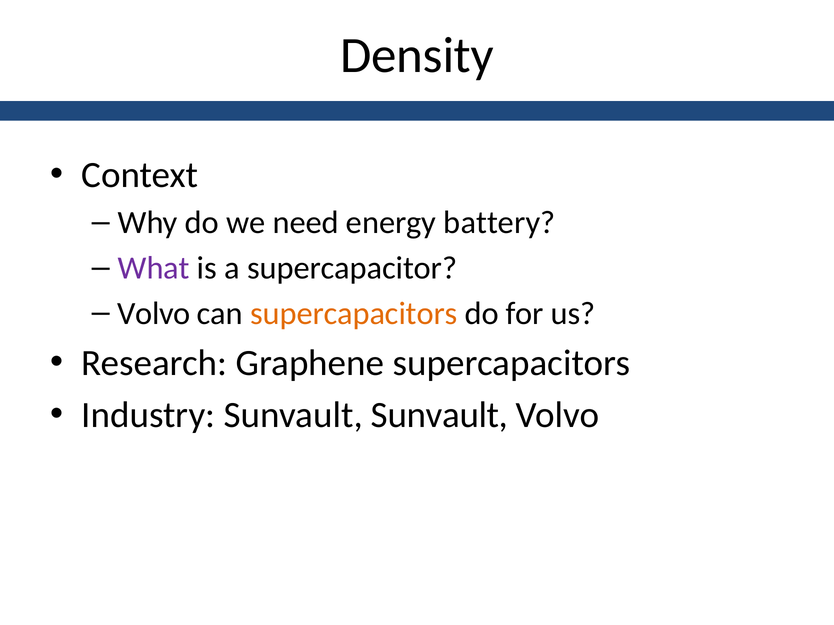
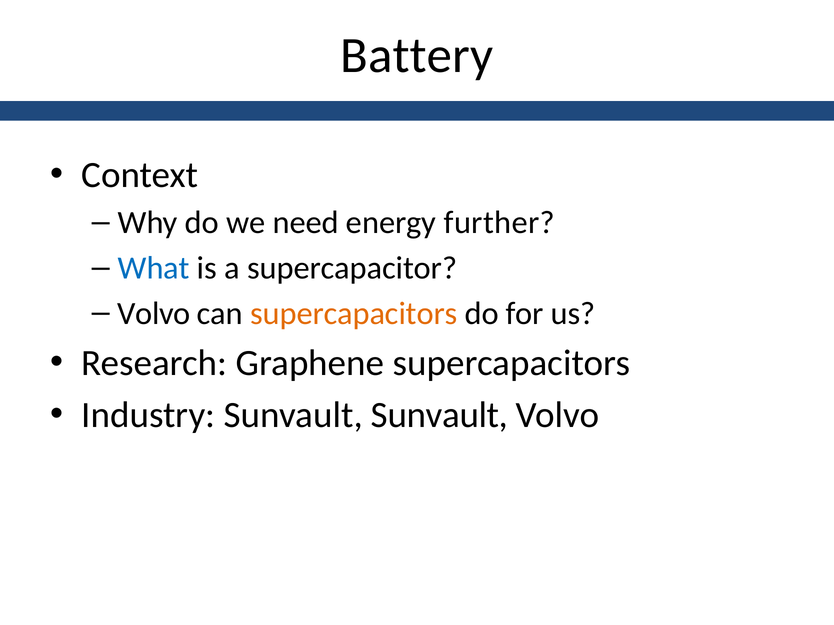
Density: Density -> Battery
battery: battery -> further
What colour: purple -> blue
